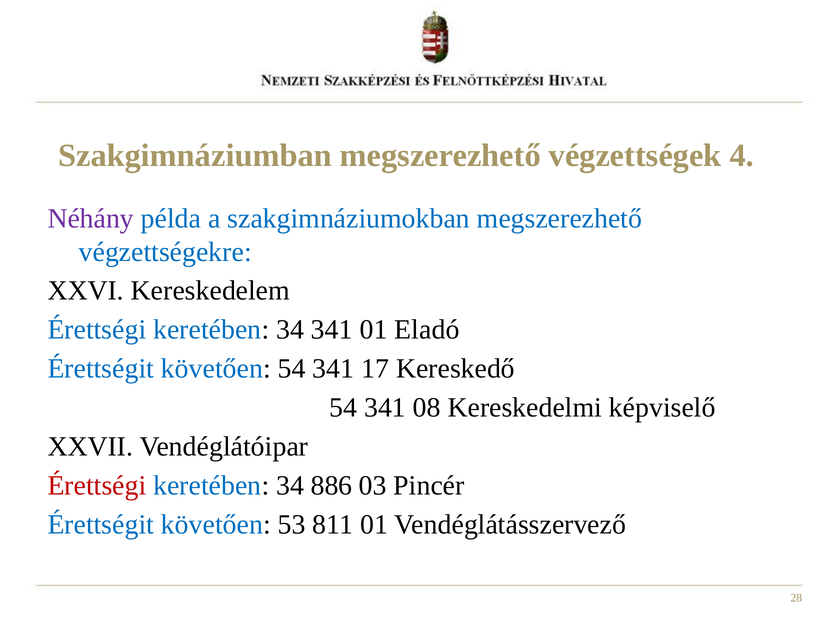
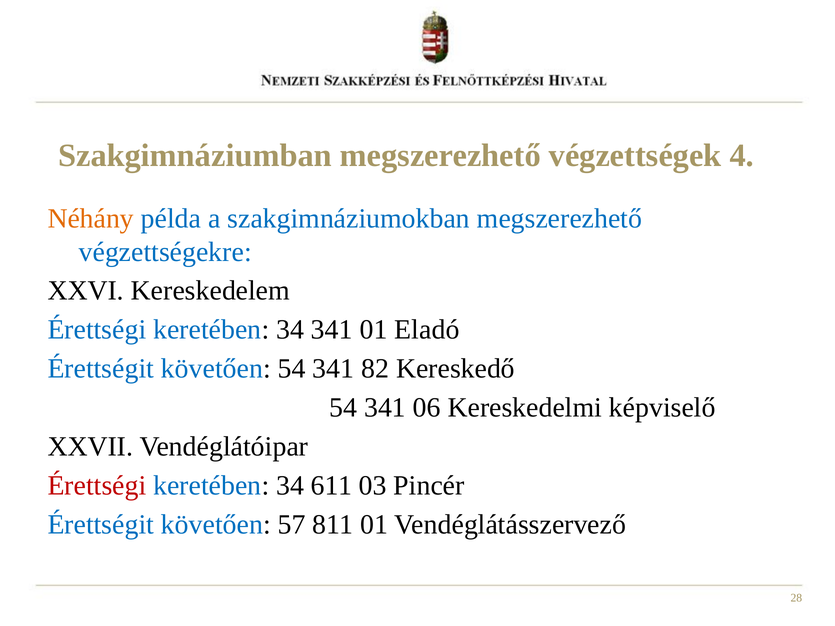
Néhány colour: purple -> orange
17: 17 -> 82
08: 08 -> 06
886: 886 -> 611
53: 53 -> 57
